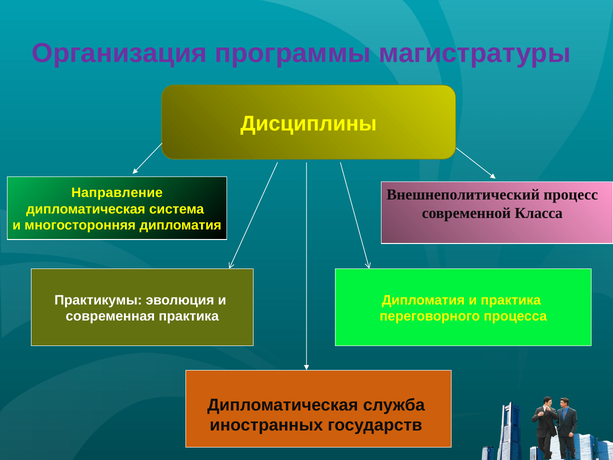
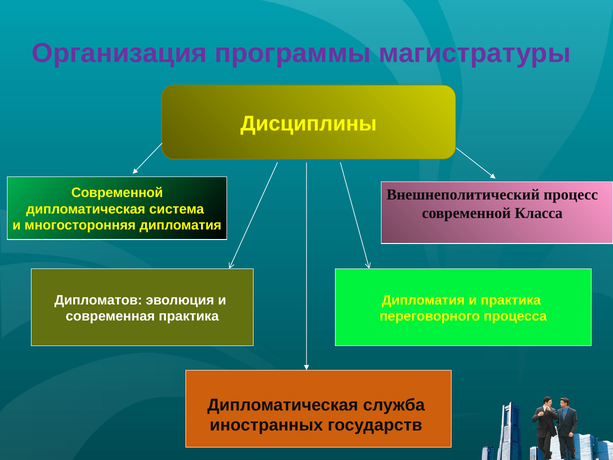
Направление at (117, 193): Направление -> Современной
Практикумы: Практикумы -> Дипломатов
